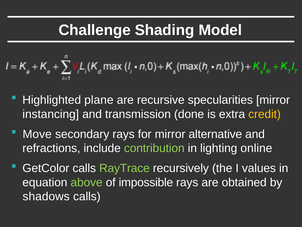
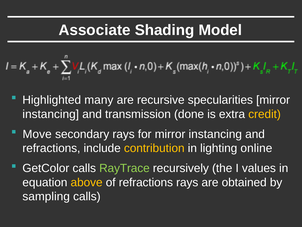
Challenge: Challenge -> Associate
plane: plane -> many
for mirror alternative: alternative -> instancing
contribution colour: light green -> yellow
above colour: light green -> yellow
of impossible: impossible -> refractions
shadows: shadows -> sampling
